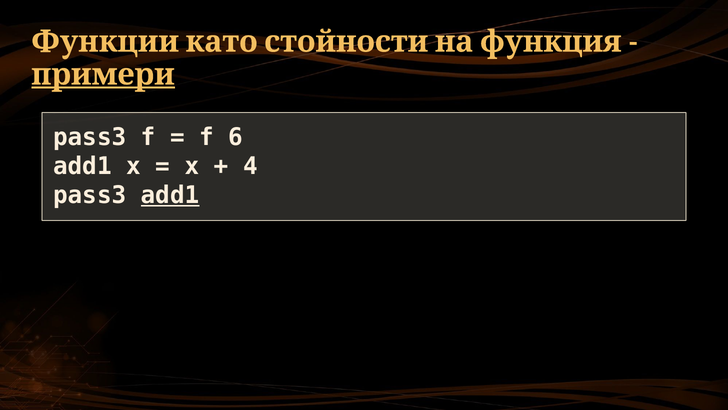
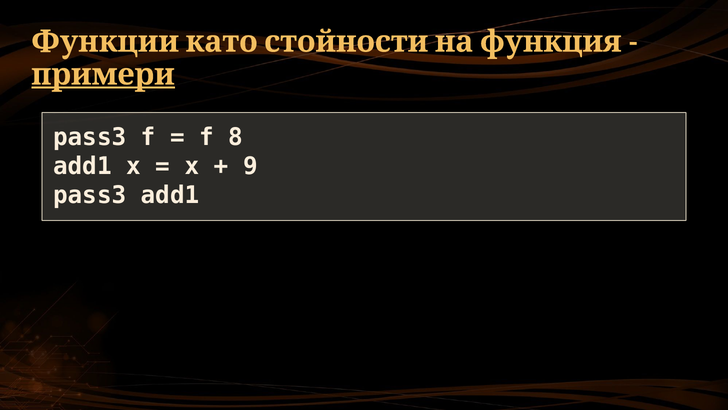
6: 6 -> 8
4: 4 -> 9
add1 at (170, 195) underline: present -> none
